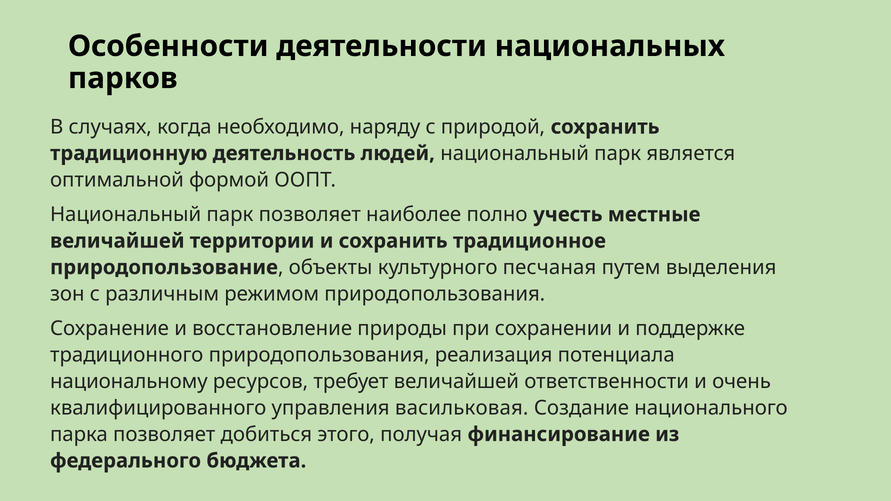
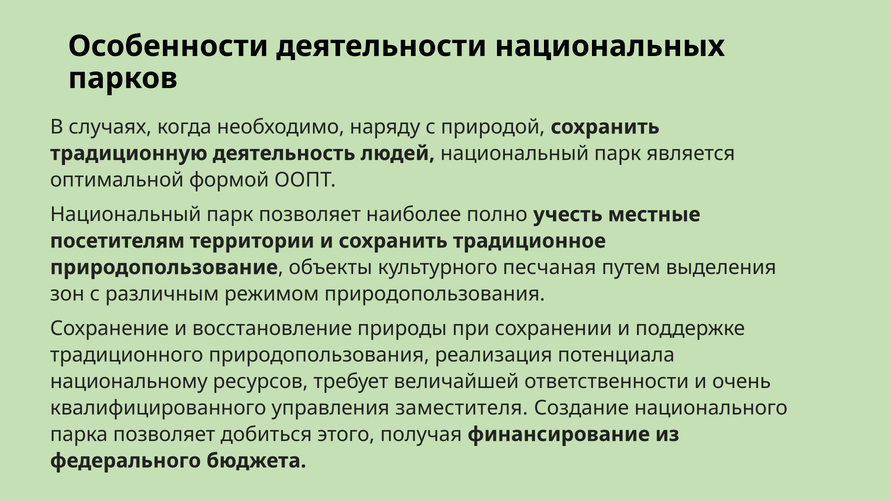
величайшей at (117, 241): величайшей -> посетителям
васильковая: васильковая -> заместителя
